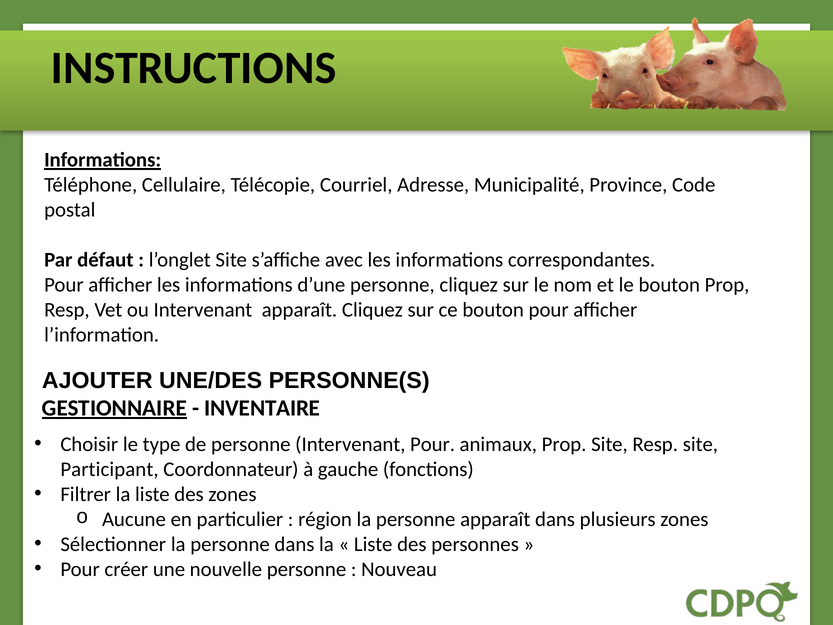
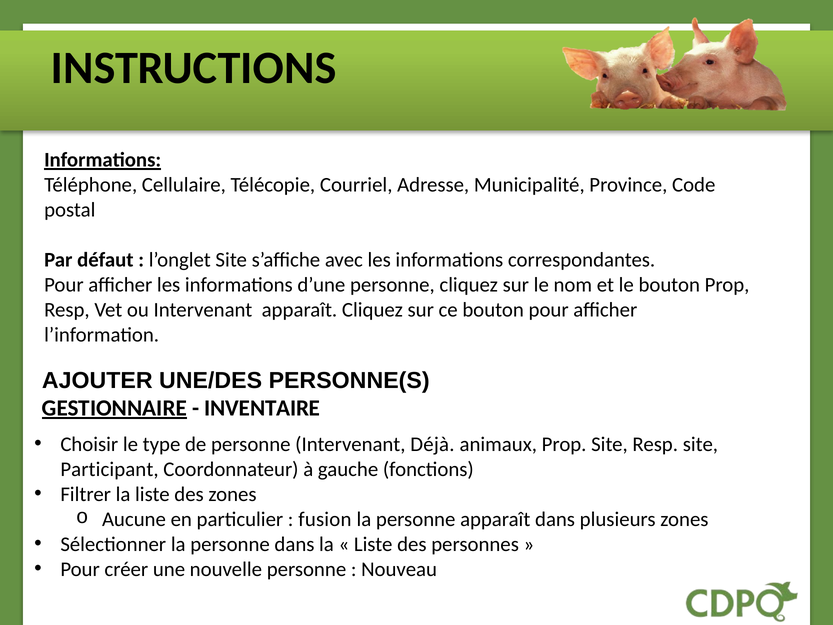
Intervenant Pour: Pour -> Déjà
région: région -> fusion
